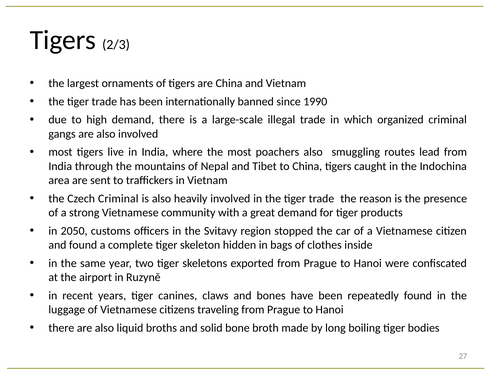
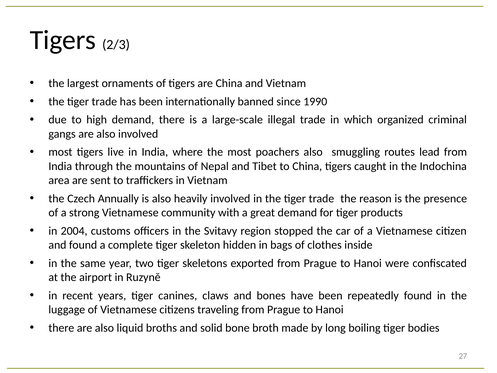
Czech Criminal: Criminal -> Annually
2050: 2050 -> 2004
